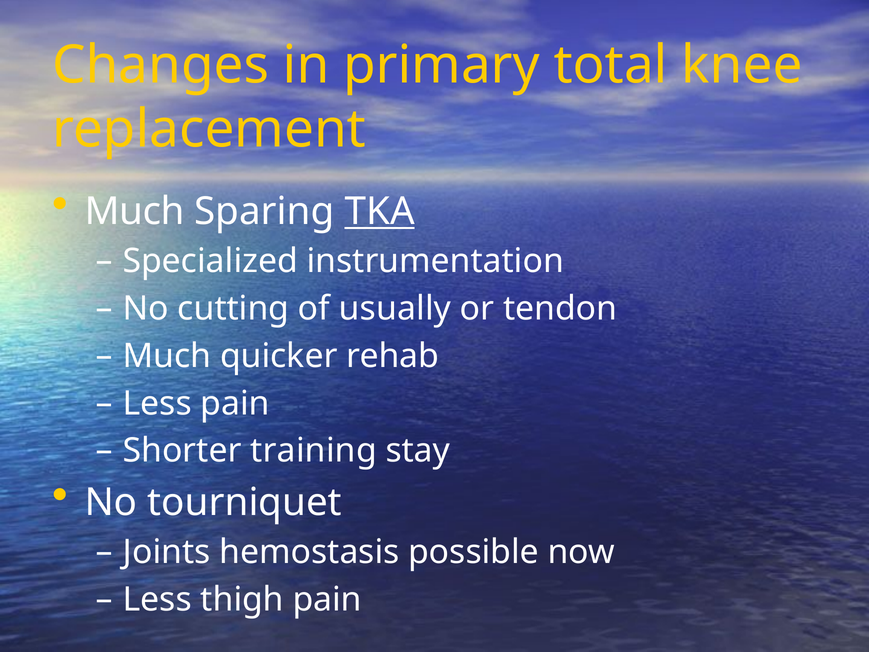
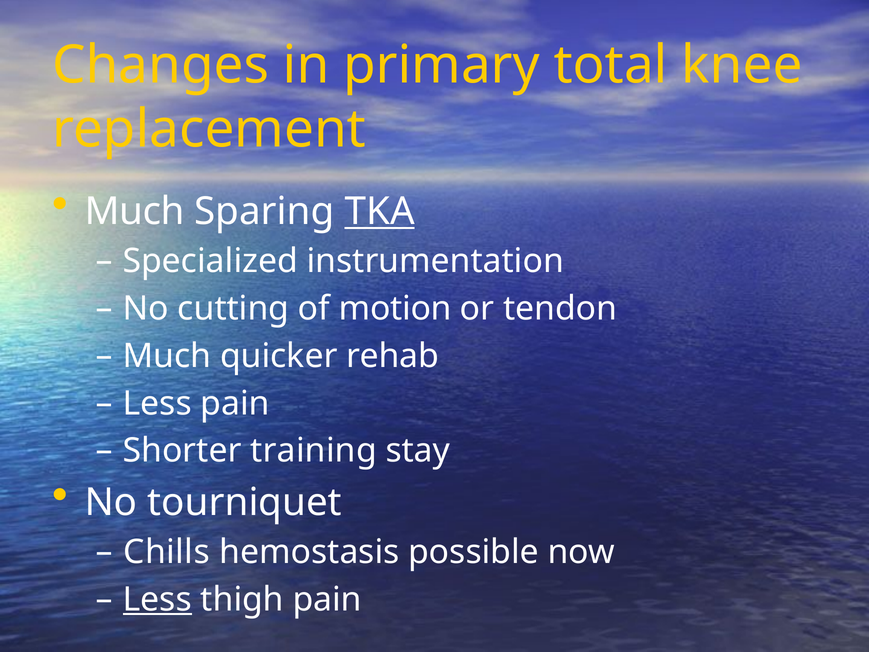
usually: usually -> motion
Joints: Joints -> Chills
Less at (157, 599) underline: none -> present
